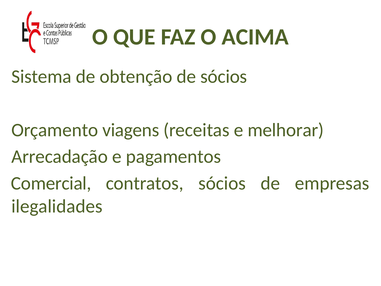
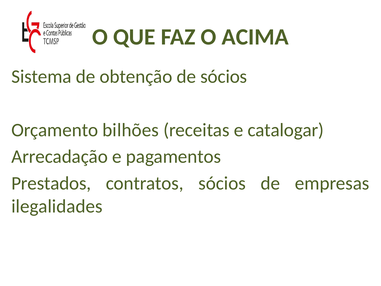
viagens: viagens -> bilhões
melhorar: melhorar -> catalogar
Comercial: Comercial -> Prestados
